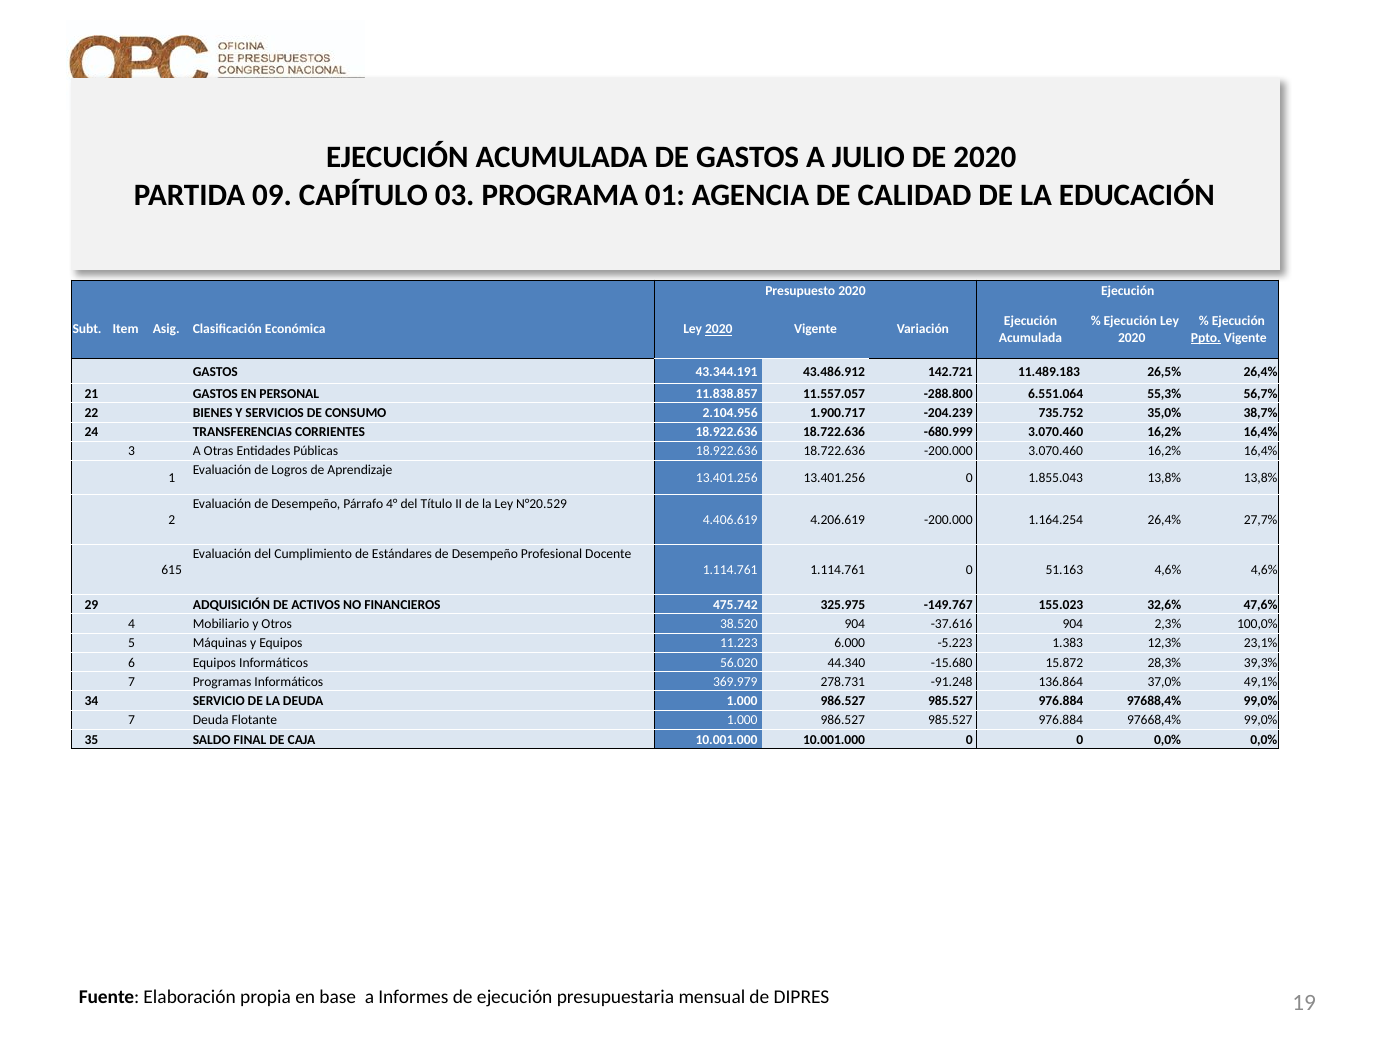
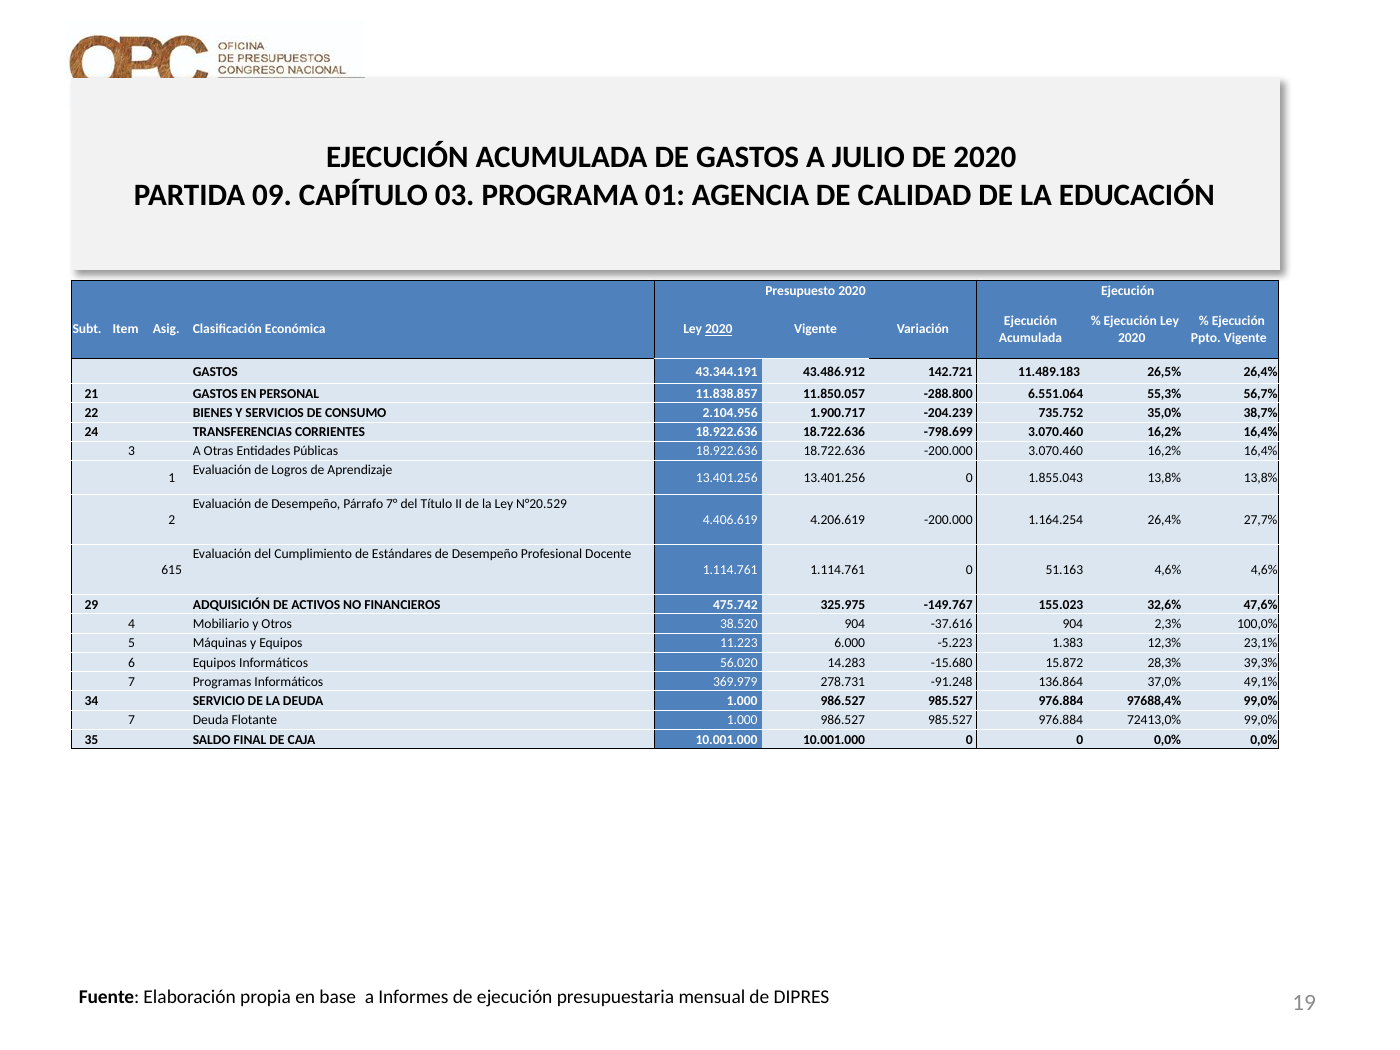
Ppto underline: present -> none
11.557.057: 11.557.057 -> 11.850.057
-680.999: -680.999 -> -798.699
4°: 4° -> 7°
44.340: 44.340 -> 14.283
97668,4%: 97668,4% -> 72413,0%
